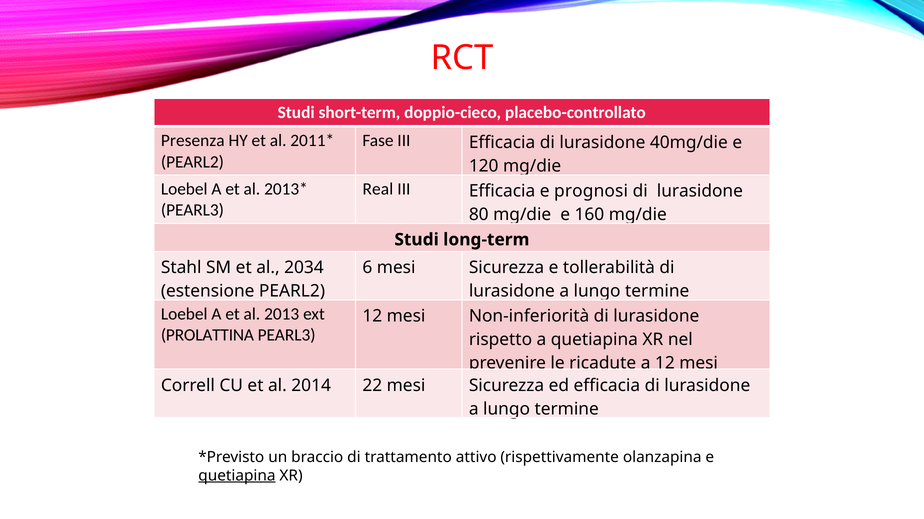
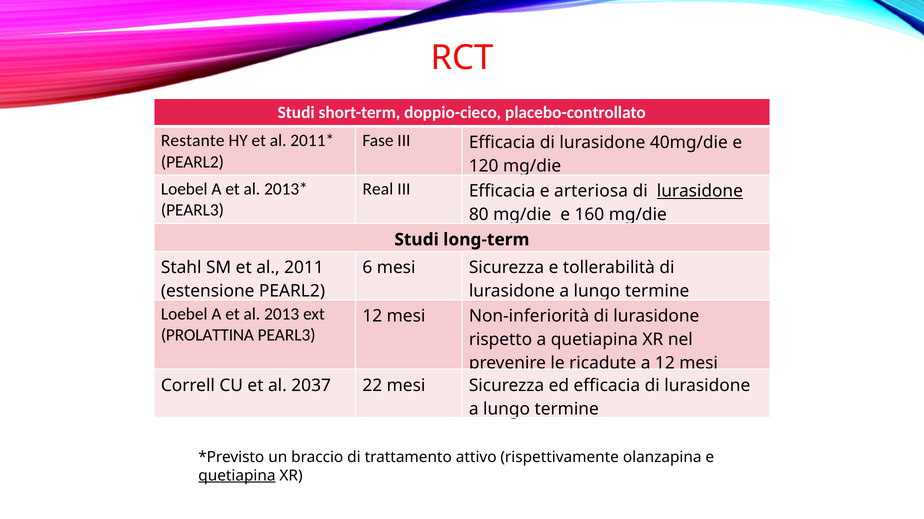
Presenza: Presenza -> Restante
prognosi: prognosi -> arteriosa
lurasidone at (700, 191) underline: none -> present
2034: 2034 -> 2011
2014: 2014 -> 2037
